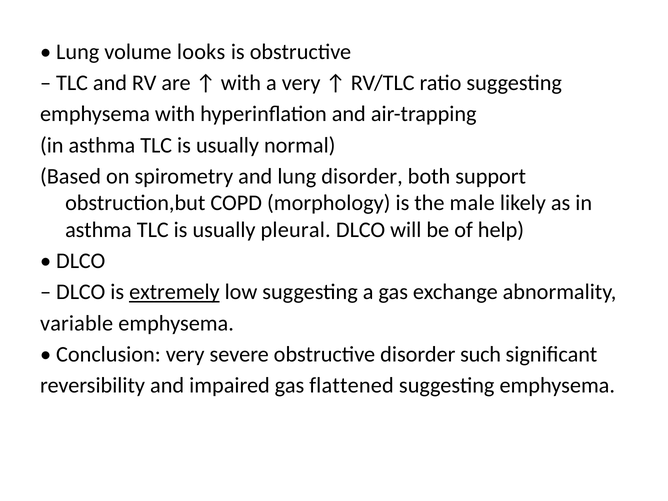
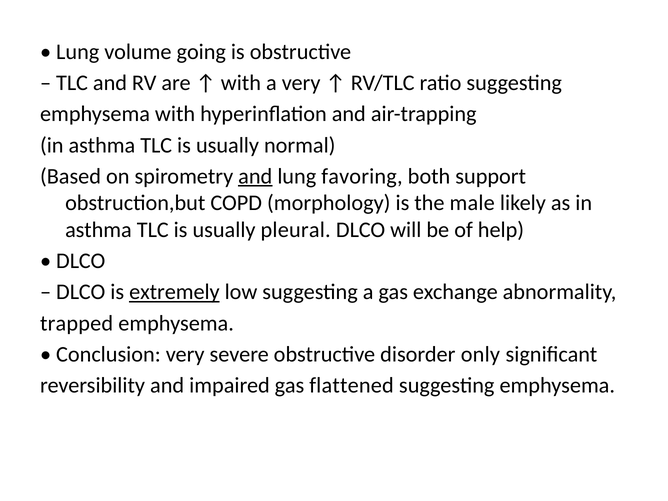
looks: looks -> going
and at (255, 176) underline: none -> present
lung disorder: disorder -> favoring
variable: variable -> trapped
such: such -> only
